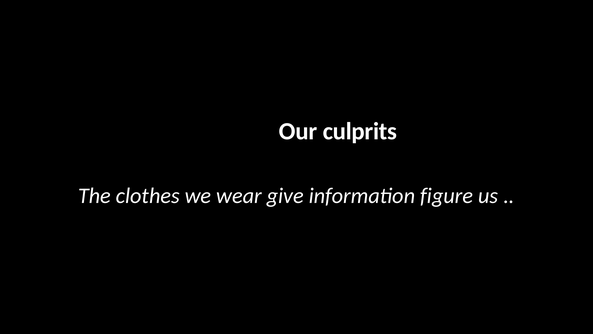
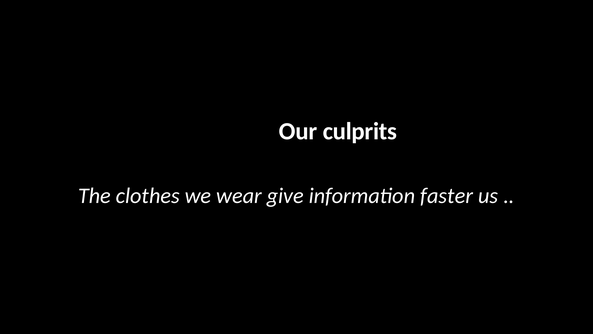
figure: figure -> faster
